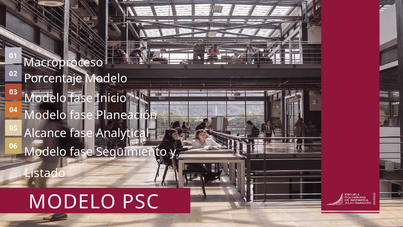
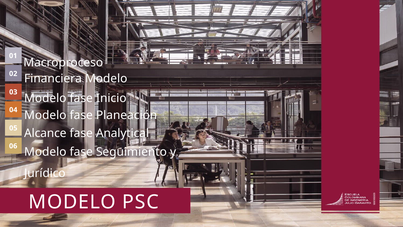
Porcentaje: Porcentaje -> Financiera
Listado: Listado -> Jurídico
